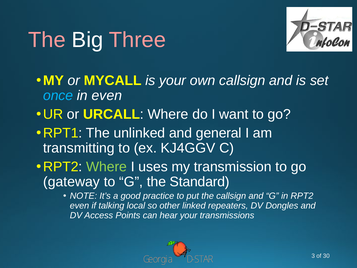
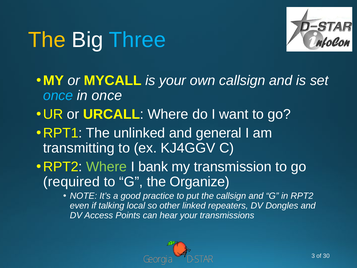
The at (47, 40) colour: pink -> yellow
Three colour: pink -> light blue
in even: even -> once
uses: uses -> bank
gateway: gateway -> required
Standard: Standard -> Organize
